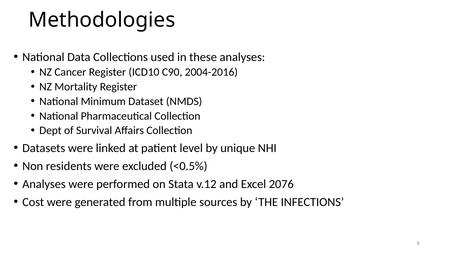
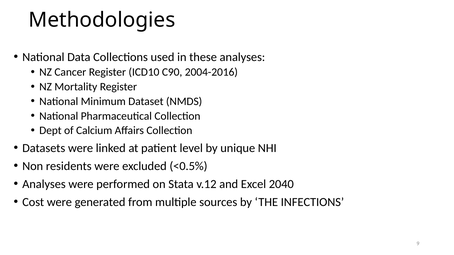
Survival: Survival -> Calcium
2076: 2076 -> 2040
